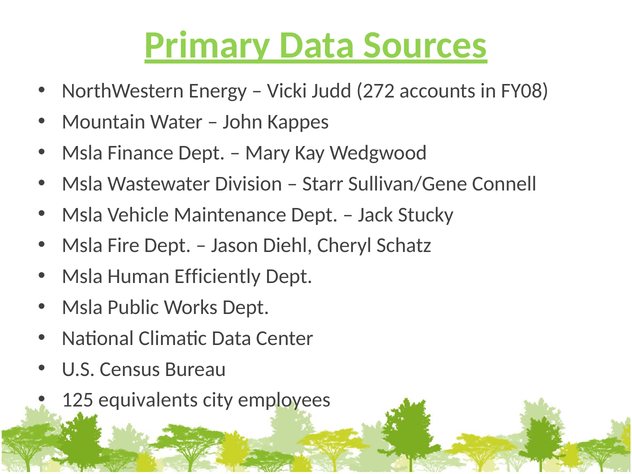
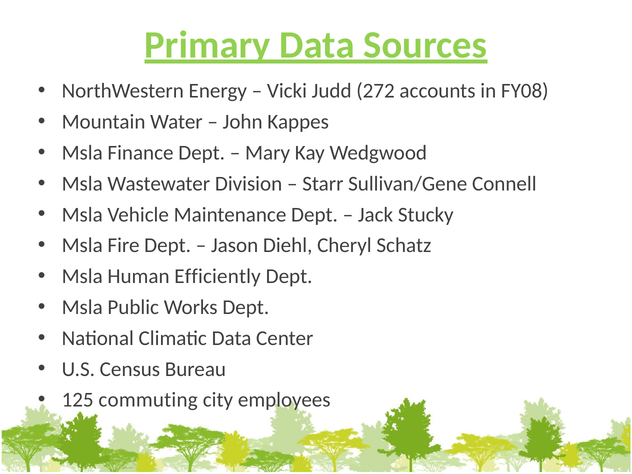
equivalents: equivalents -> commuting
